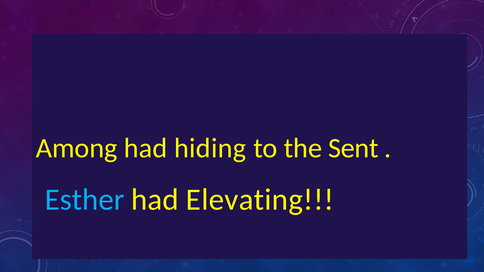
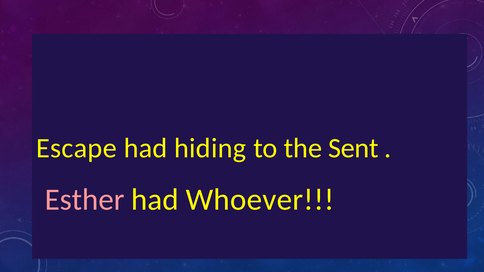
Among: Among -> Escape
Esther colour: light blue -> pink
Elevating: Elevating -> Whoever
